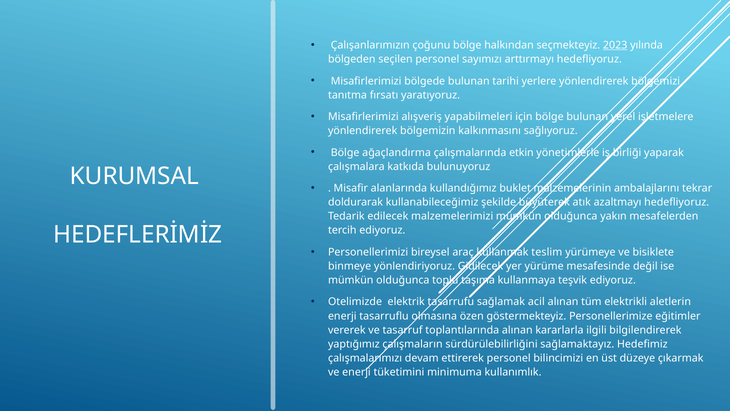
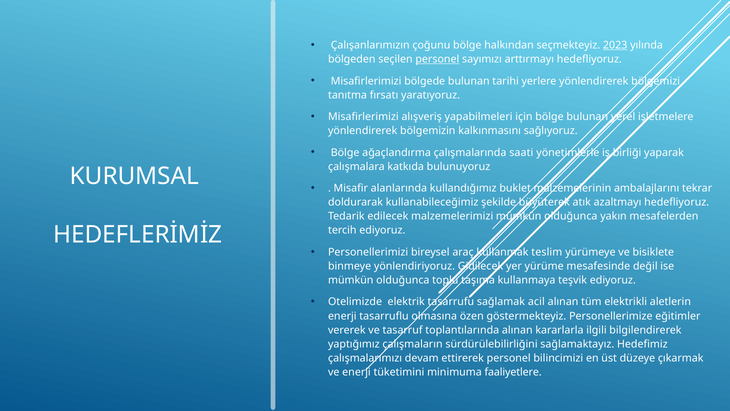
personel at (437, 59) underline: none -> present
etkin: etkin -> saati
kullanımlık: kullanımlık -> faaliyetlere
